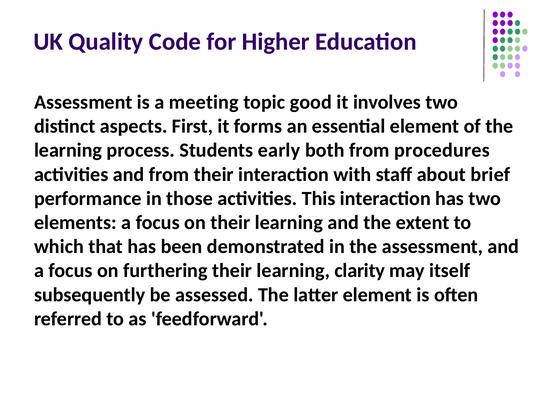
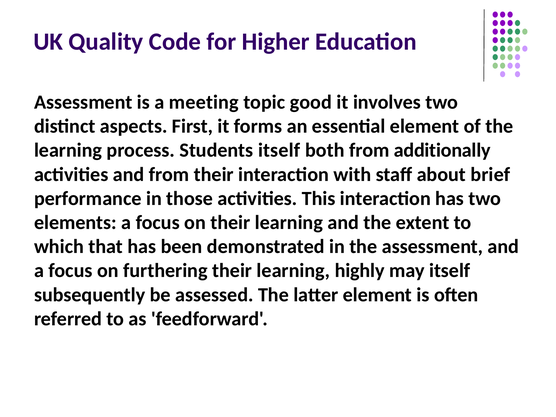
Students early: early -> itself
procedures: procedures -> additionally
clarity: clarity -> highly
